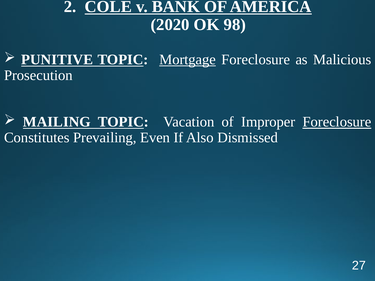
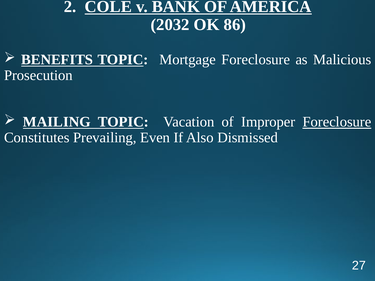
2020: 2020 -> 2032
98: 98 -> 86
PUNITIVE: PUNITIVE -> BENEFITS
Mortgage underline: present -> none
